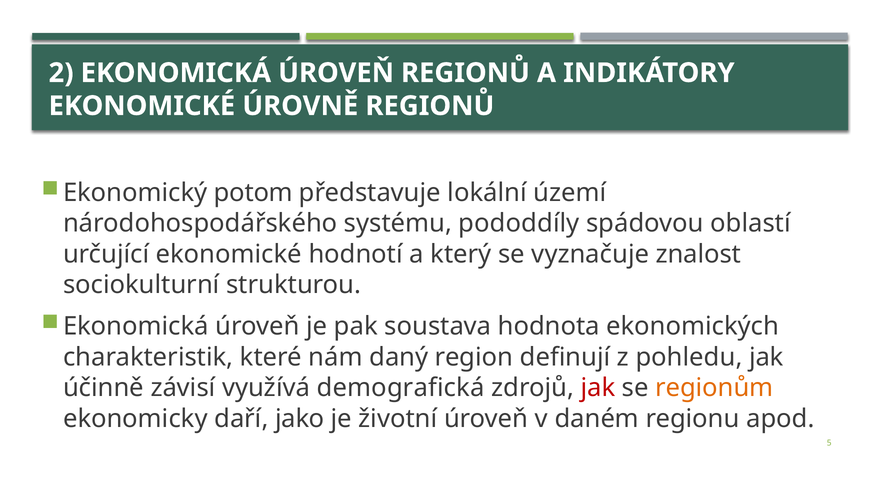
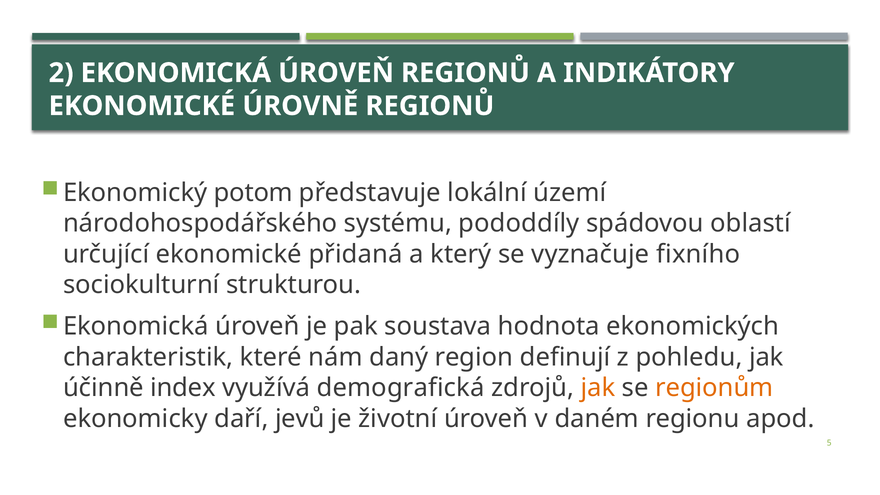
hodnotí: hodnotí -> přidaná
znalost: znalost -> fixního
závisí: závisí -> index
jak at (598, 388) colour: red -> orange
jako: jako -> jevů
